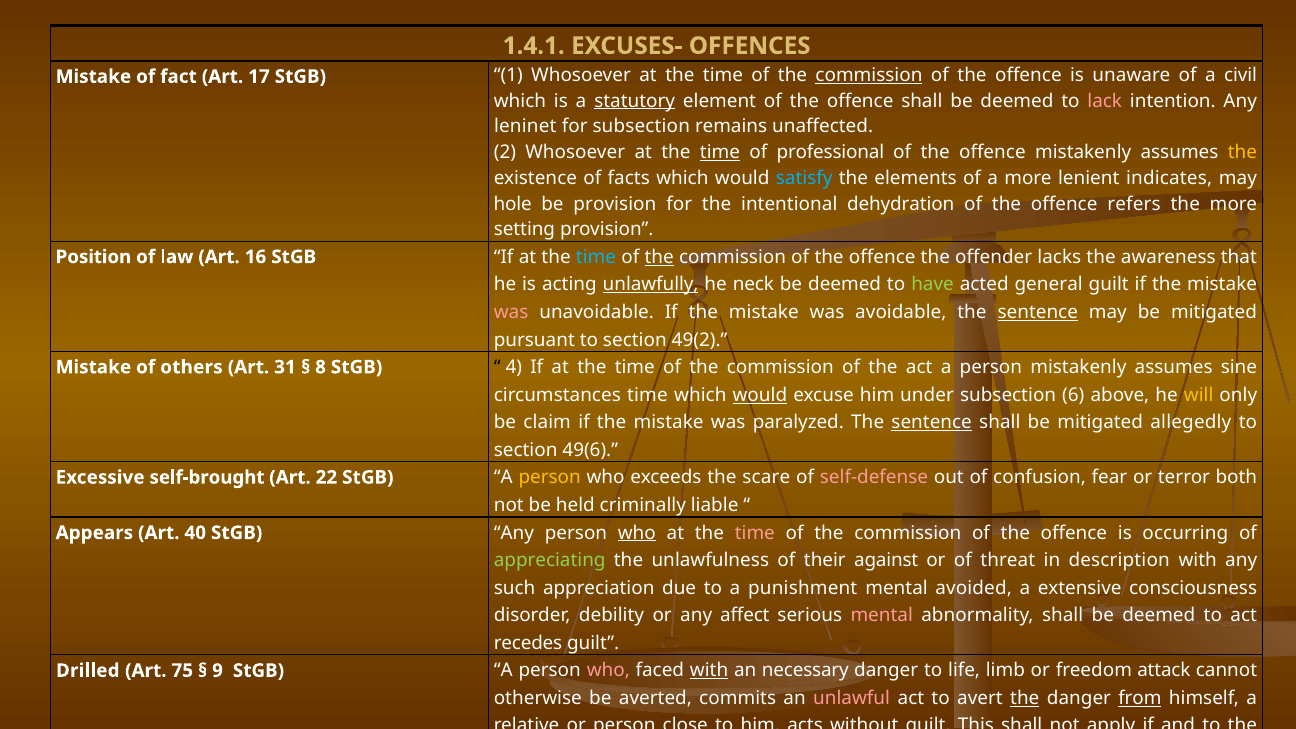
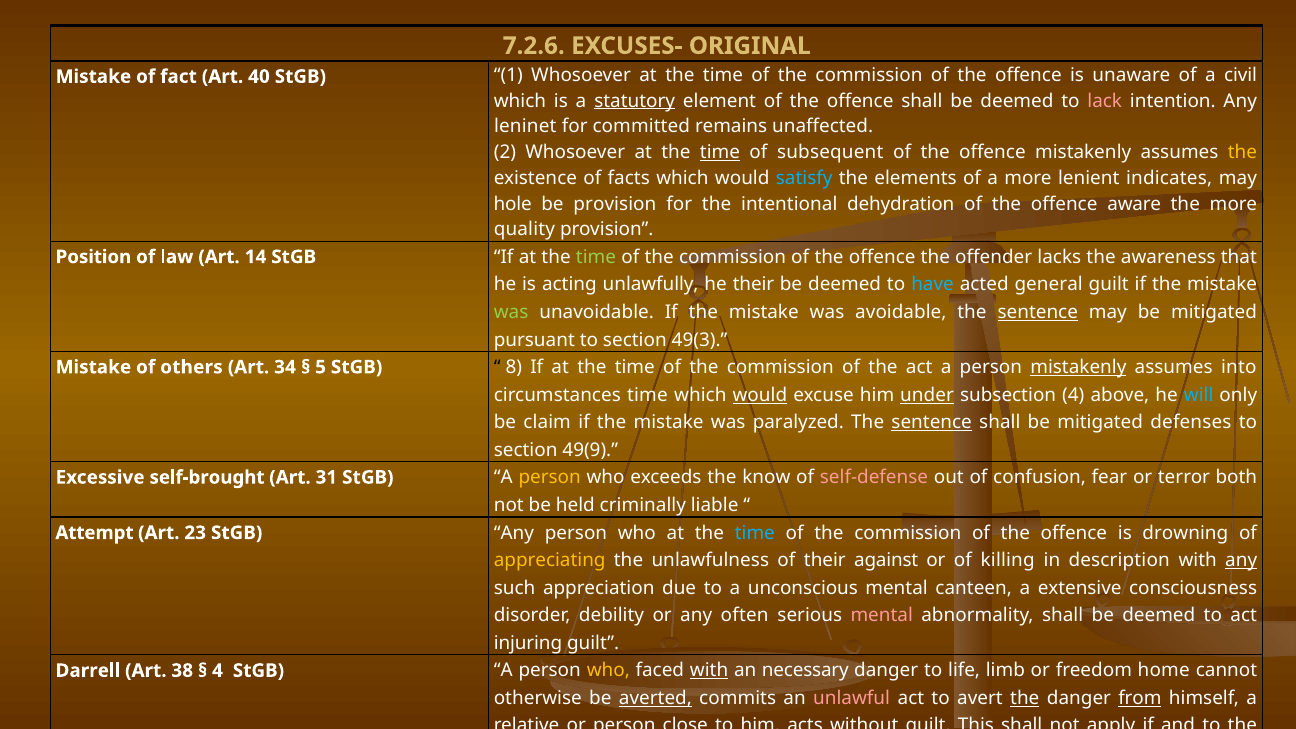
1.4.1: 1.4.1 -> 7.2.6
OFFENCES: OFFENCES -> ORIGINAL
17: 17 -> 40
commission at (869, 75) underline: present -> none
for subsection: subsection -> committed
professional: professional -> subsequent
refers: refers -> aware
setting: setting -> quality
16: 16 -> 14
time at (596, 257) colour: light blue -> light green
the at (659, 257) underline: present -> none
unlawfully underline: present -> none
he neck: neck -> their
have colour: light green -> light blue
was at (511, 312) colour: pink -> light green
49(2: 49(2 -> 49(3
31: 31 -> 34
8: 8 -> 5
4: 4 -> 8
mistakenly at (1078, 367) underline: none -> present
sine: sine -> into
under at (927, 395) underline: none -> present
subsection 6: 6 -> 4
will colour: yellow -> light blue
allegedly: allegedly -> defenses
49(6: 49(6 -> 49(9
22: 22 -> 31
scare: scare -> know
Appears: Appears -> Attempt
40: 40 -> 23
who at (637, 533) underline: present -> none
time at (755, 533) colour: pink -> light blue
occurring: occurring -> drowning
appreciating colour: light green -> yellow
threat: threat -> killing
any at (1241, 560) underline: none -> present
punishment: punishment -> unconscious
avoided: avoided -> canteen
affect: affect -> often
recedes: recedes -> injuring
Drilled: Drilled -> Darrell
75: 75 -> 38
9 at (217, 671): 9 -> 4
who at (608, 671) colour: pink -> yellow
attack: attack -> home
averted underline: none -> present
